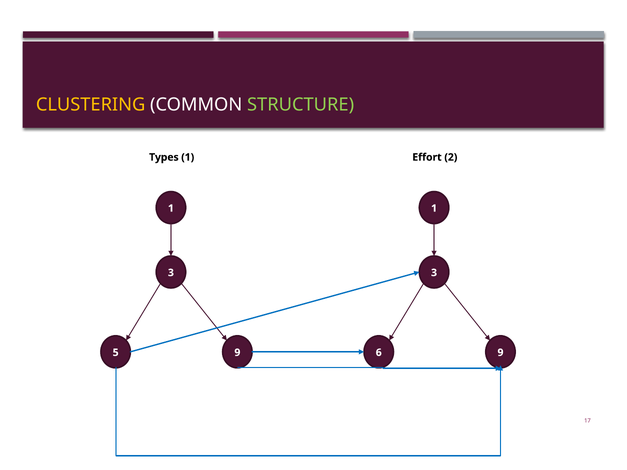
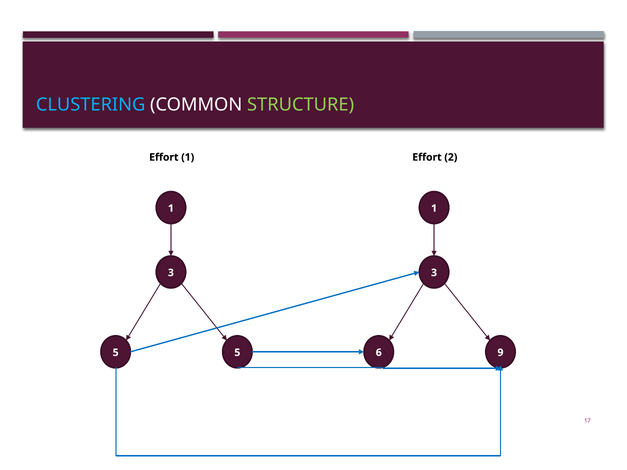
CLUSTERING colour: yellow -> light blue
Types at (164, 157): Types -> Effort
5 9: 9 -> 5
